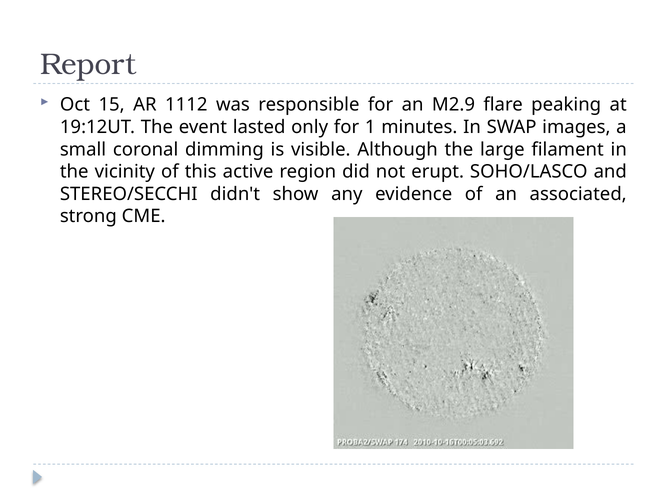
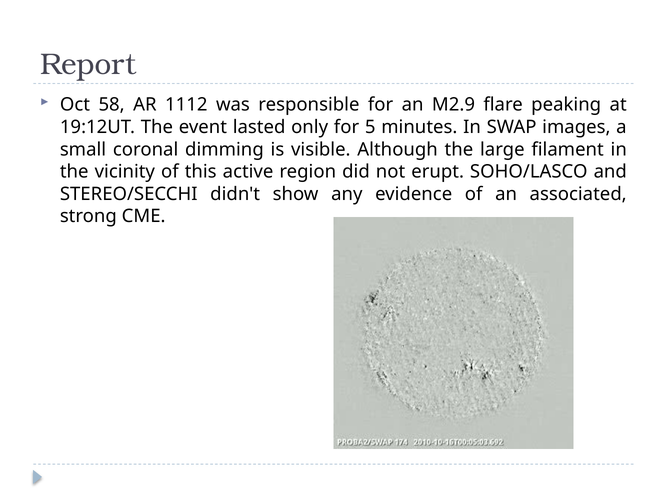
15: 15 -> 58
1: 1 -> 5
